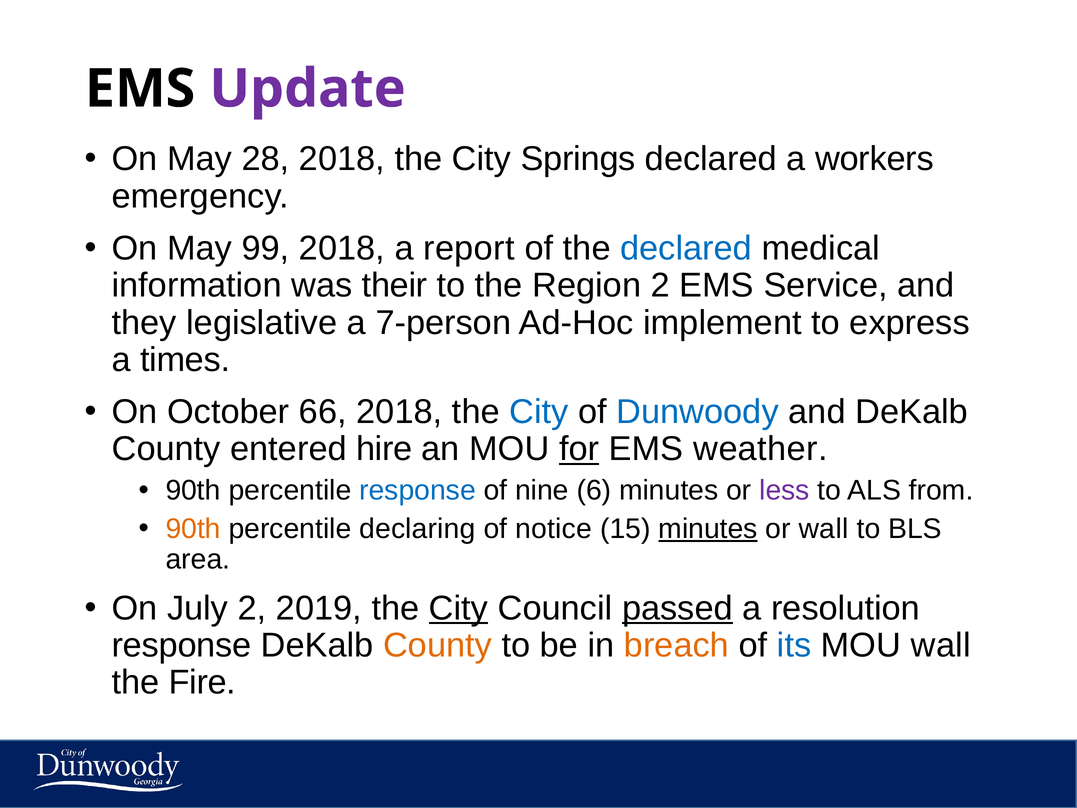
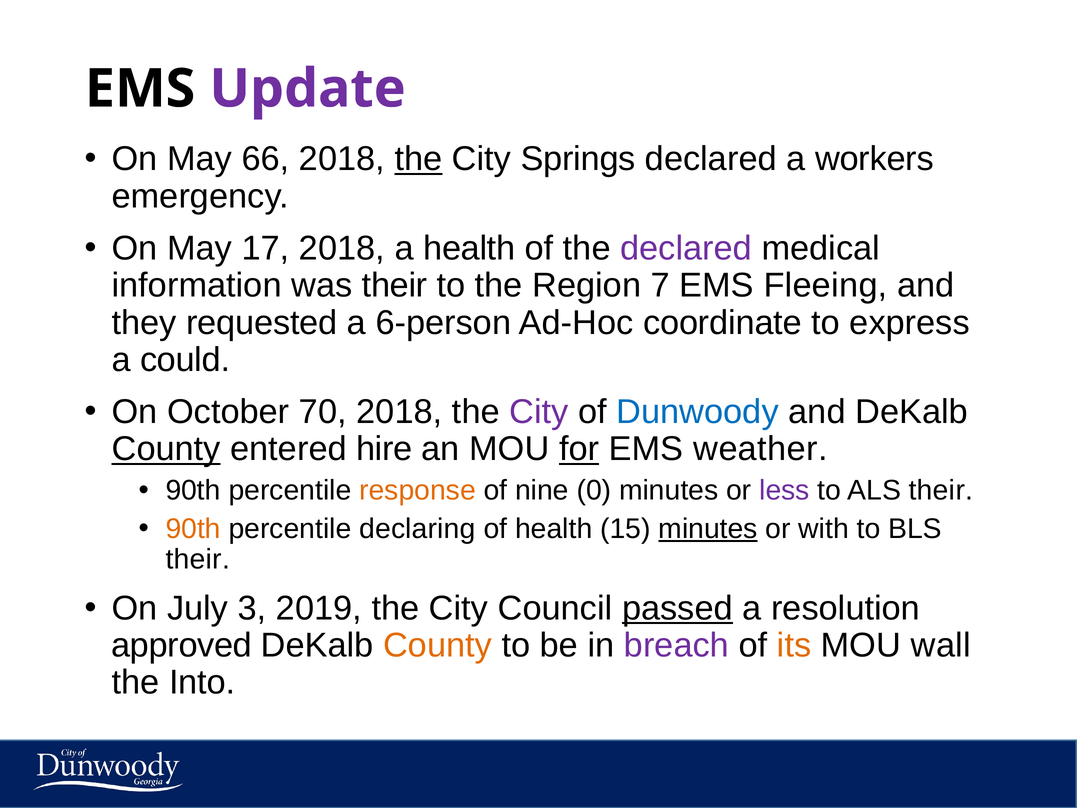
28: 28 -> 66
the at (418, 159) underline: none -> present
99: 99 -> 17
a report: report -> health
declared at (686, 248) colour: blue -> purple
Region 2: 2 -> 7
Service: Service -> Fleeing
legislative: legislative -> requested
7-person: 7-person -> 6-person
implement: implement -> coordinate
times: times -> could
66: 66 -> 70
City at (539, 412) colour: blue -> purple
County at (166, 449) underline: none -> present
response at (418, 490) colour: blue -> orange
6: 6 -> 0
ALS from: from -> their
of notice: notice -> health
or wall: wall -> with
area at (198, 559): area -> their
July 2: 2 -> 3
City at (459, 608) underline: present -> none
response at (182, 645): response -> approved
breach colour: orange -> purple
its colour: blue -> orange
Fire: Fire -> Into
